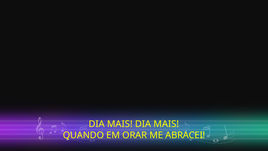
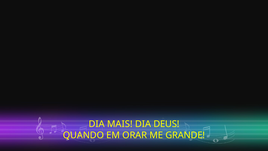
MAIS at (166, 124): MAIS -> DEUS
ABRACEI: ABRACEI -> GRANDE
